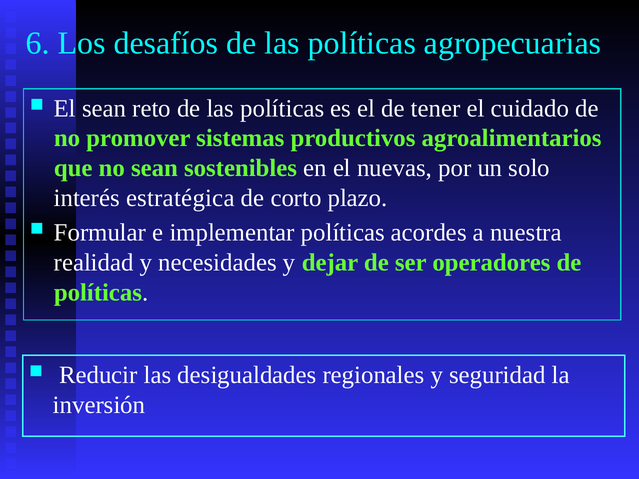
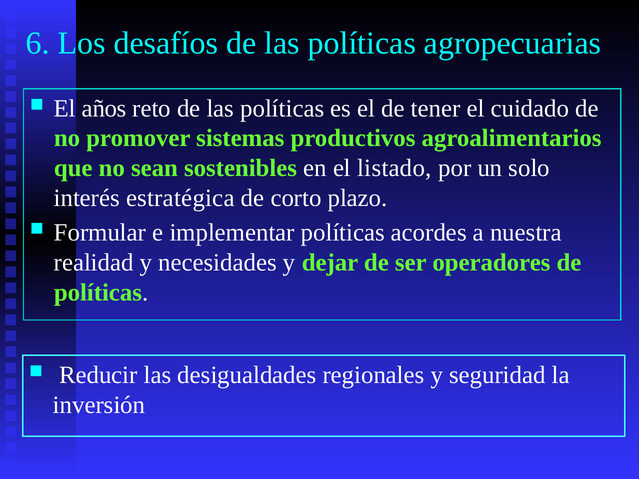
El sean: sean -> años
nuevas: nuevas -> listado
